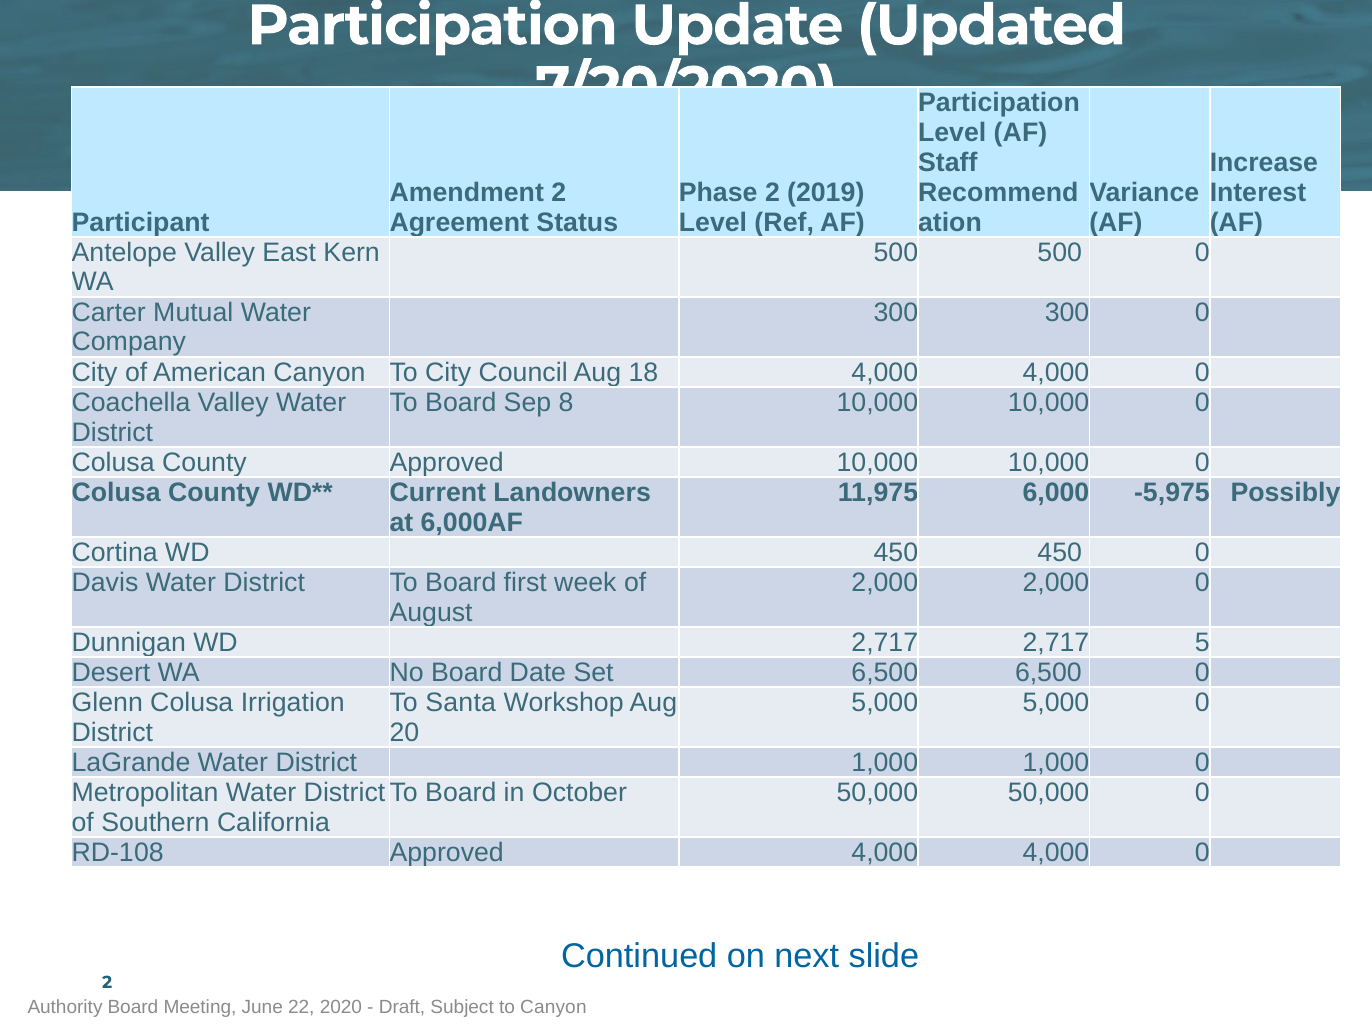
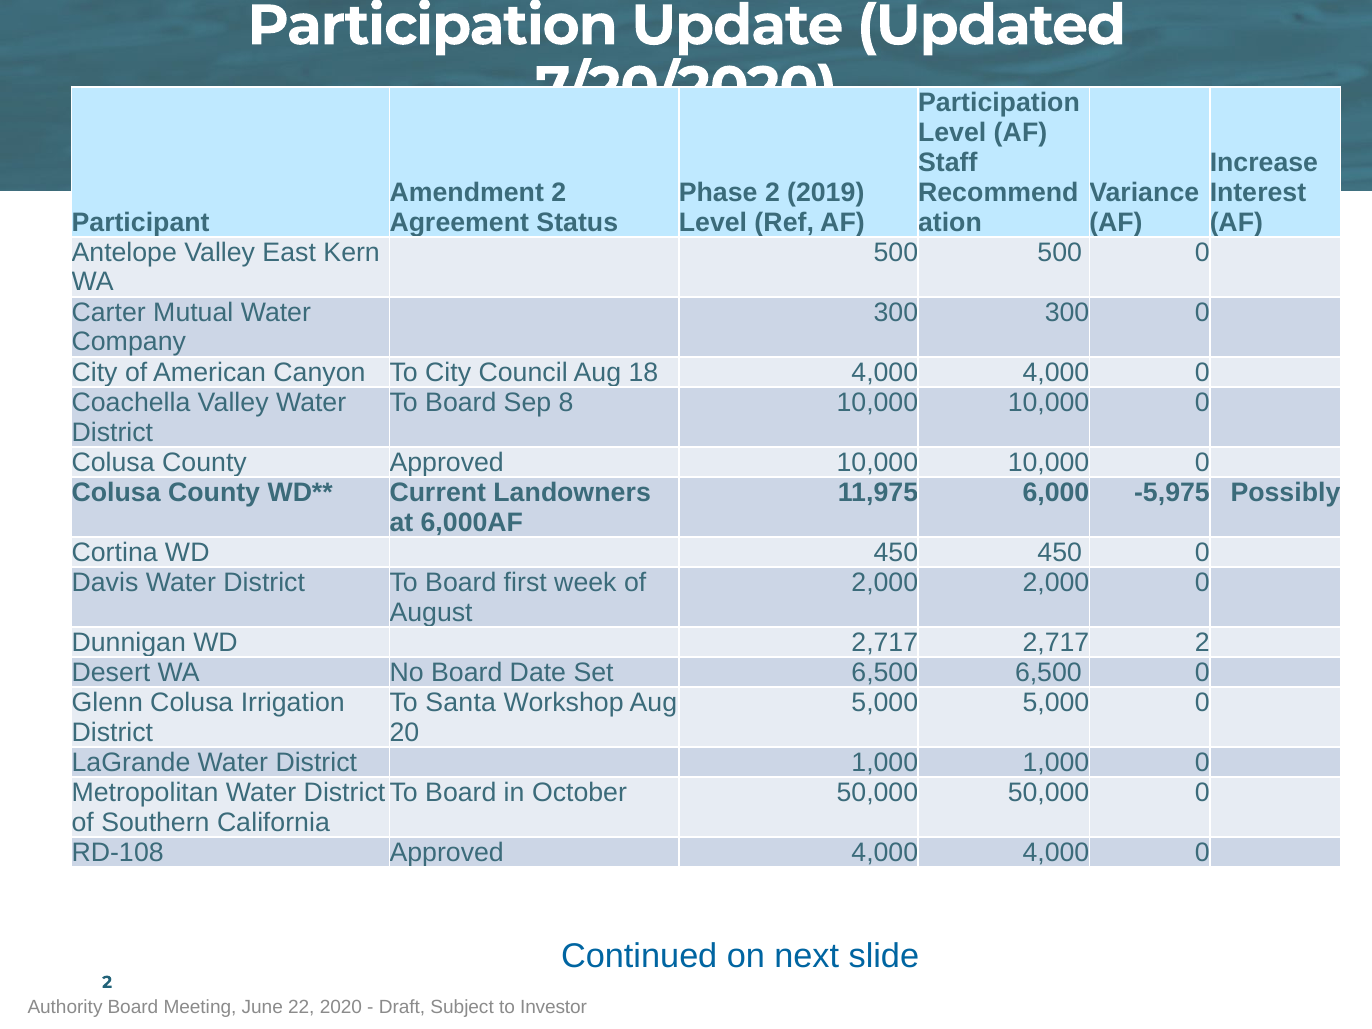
2,717 5: 5 -> 2
to Canyon: Canyon -> Investor
